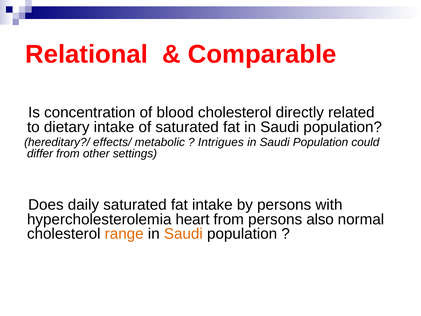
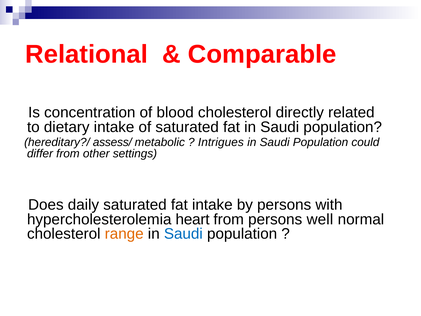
effects/: effects/ -> assess/
also: also -> well
Saudi at (183, 234) colour: orange -> blue
